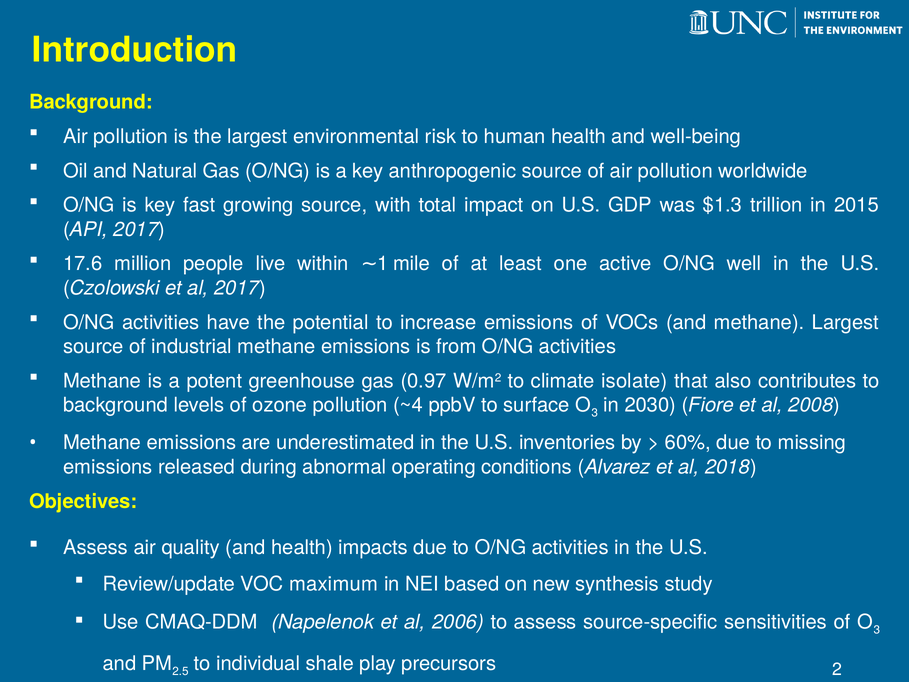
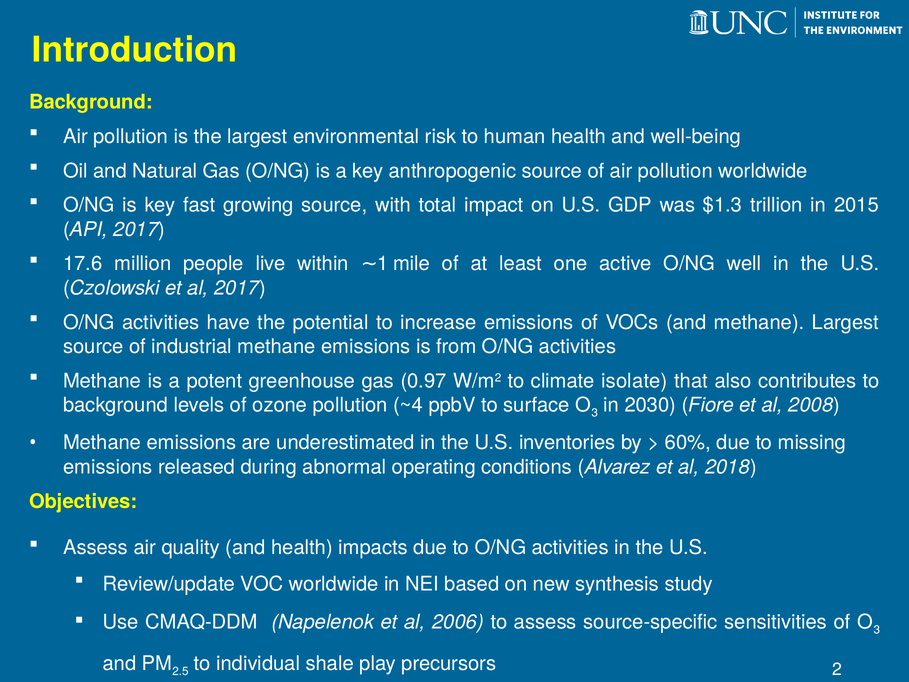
VOC maximum: maximum -> worldwide
